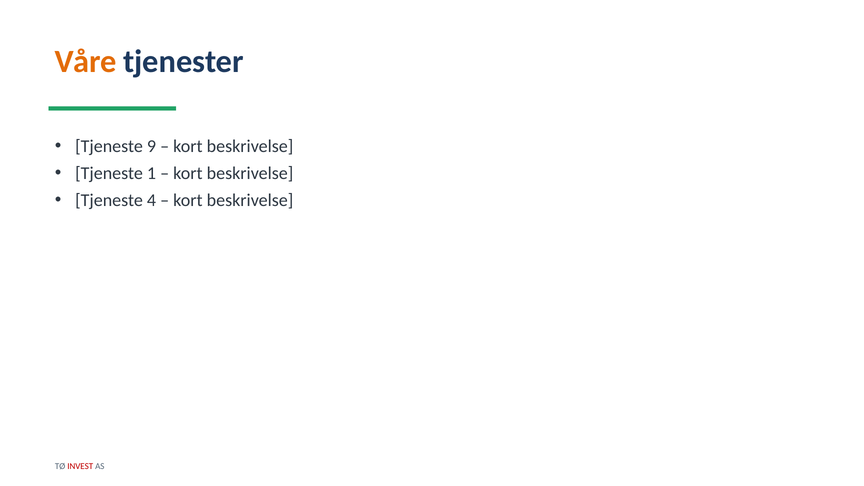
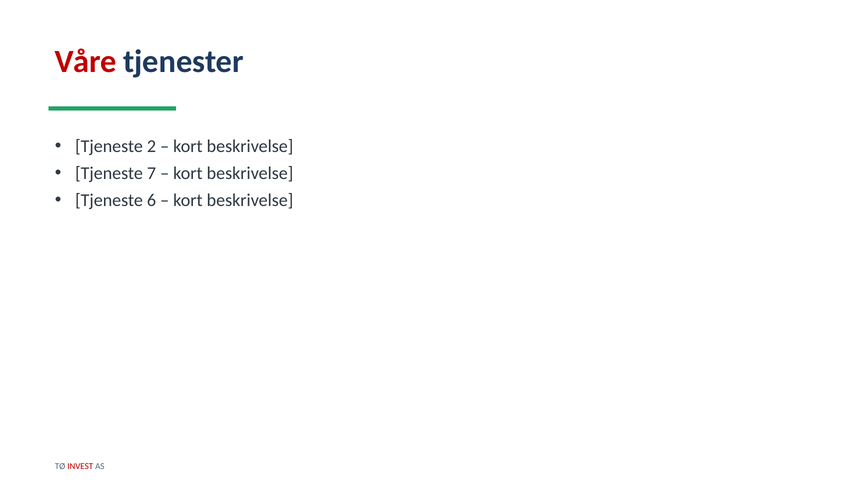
Våre colour: orange -> red
9: 9 -> 2
1: 1 -> 7
4: 4 -> 6
